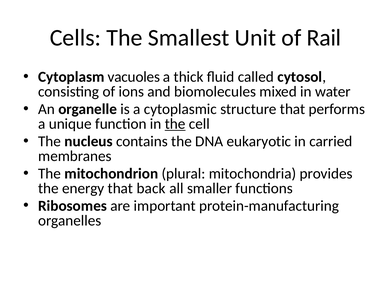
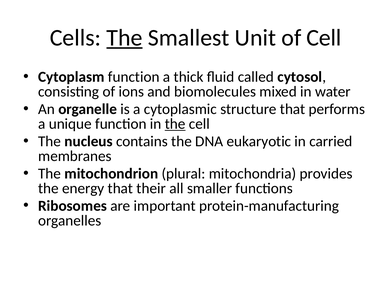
The at (124, 38) underline: none -> present
of Rail: Rail -> Cell
Cytoplasm vacuoles: vacuoles -> function
back: back -> their
